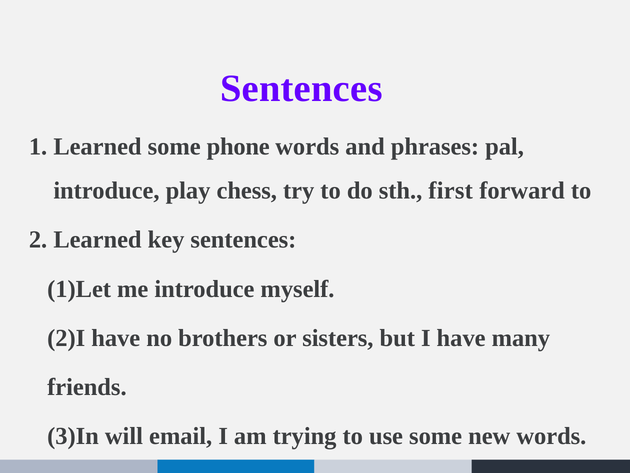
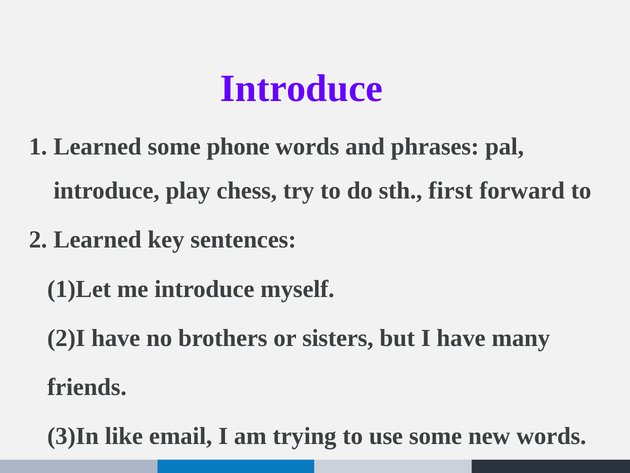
Sentences at (301, 89): Sentences -> Introduce
will: will -> like
